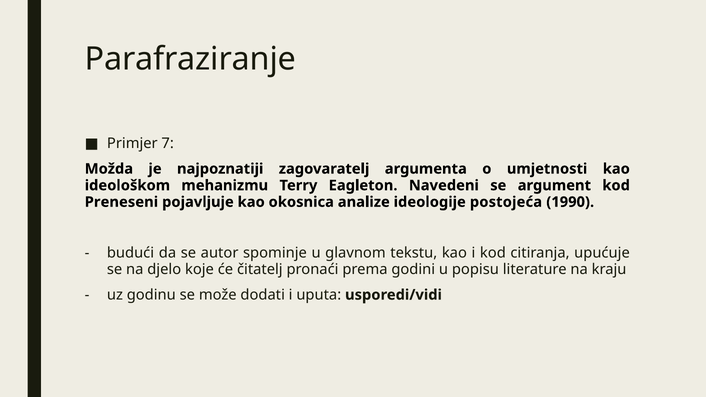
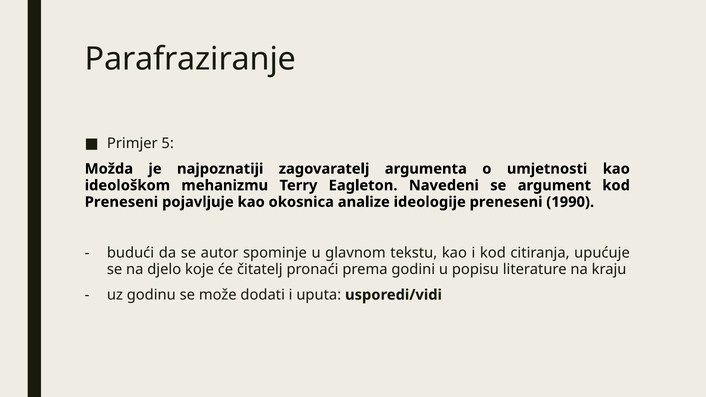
7: 7 -> 5
ideologije postojeća: postojeća -> preneseni
